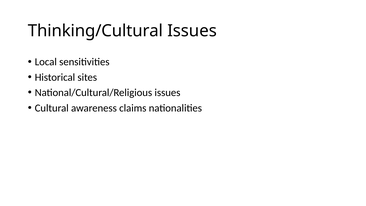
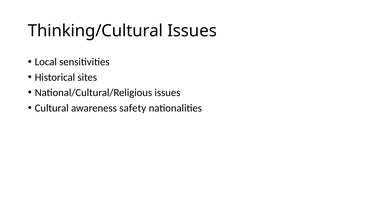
claims: claims -> safety
